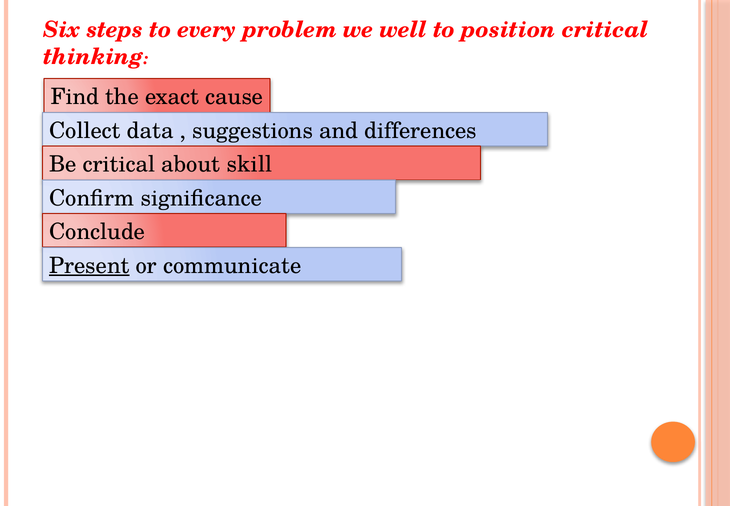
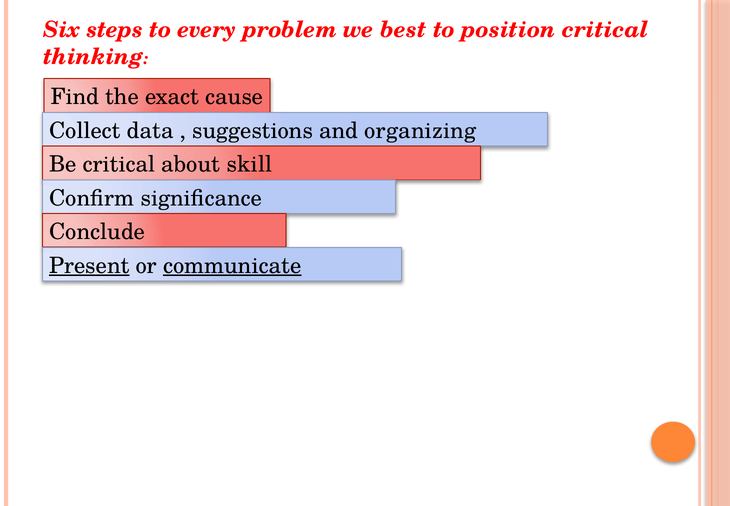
well: well -> best
differences: differences -> organizing
communicate underline: none -> present
